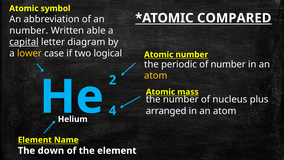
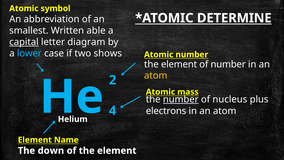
COMPARED: COMPARED -> DETERMINE
number at (29, 31): number -> smallest
lower colour: yellow -> light blue
logical: logical -> shows
periodic at (179, 64): periodic -> element
number at (181, 99) underline: none -> present
arranged: arranged -> electrons
